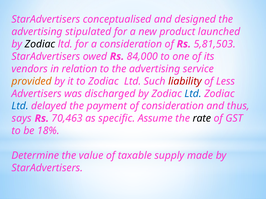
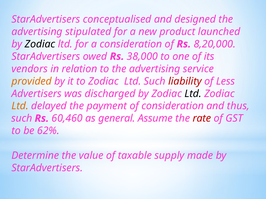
5,81,503: 5,81,503 -> 8,20,000
84,000: 84,000 -> 38,000
Ltd at (193, 94) colour: blue -> black
Ltd at (20, 106) colour: blue -> orange
says at (22, 119): says -> such
70,463: 70,463 -> 60,460
specific: specific -> general
rate colour: black -> red
18%: 18% -> 62%
